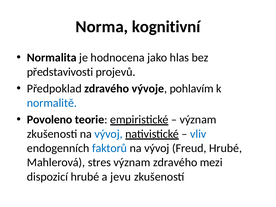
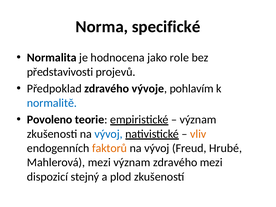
kognitivní: kognitivní -> specifické
hlas: hlas -> role
vliv colour: blue -> orange
faktorů colour: blue -> orange
Mahlerová stres: stres -> mezi
dispozicí hrubé: hrubé -> stejný
jevu: jevu -> plod
